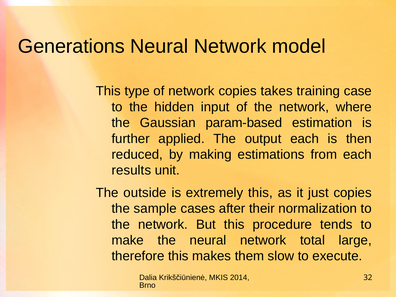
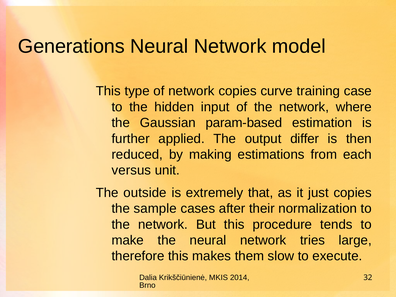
takes: takes -> curve
output each: each -> differ
results: results -> versus
extremely this: this -> that
total: total -> tries
